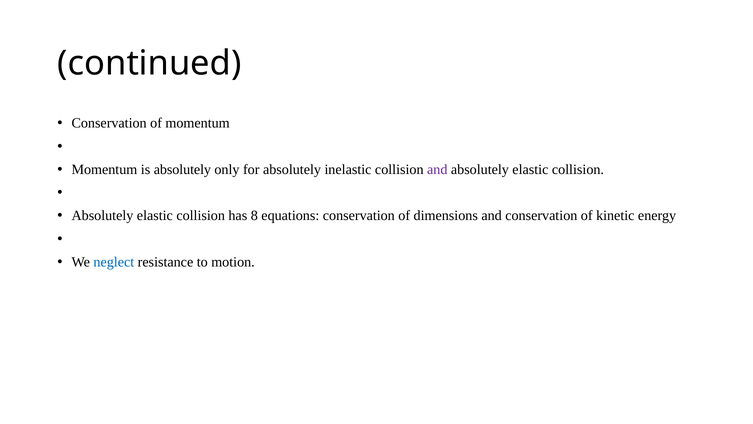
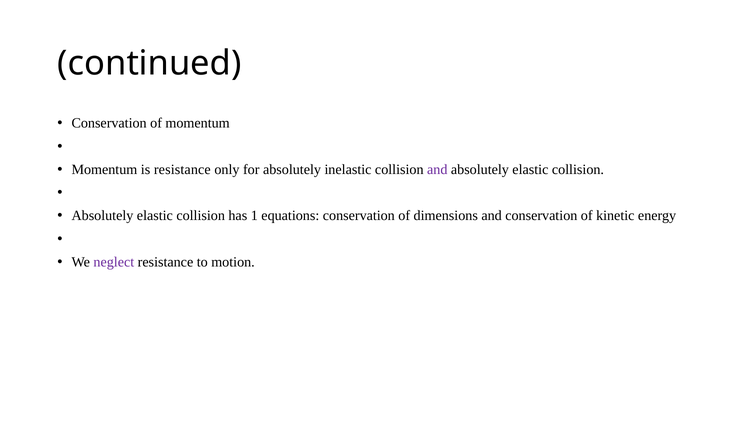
is absolutely: absolutely -> resistance
8: 8 -> 1
neglect colour: blue -> purple
